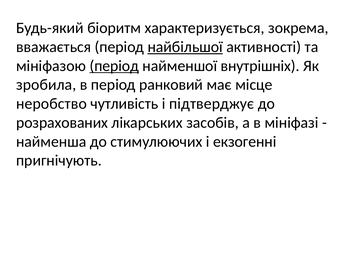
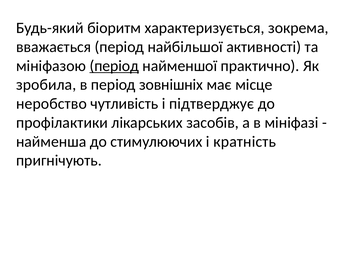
найбільшої underline: present -> none
внутрішніх: внутрішніх -> практично
ранковий: ранковий -> зовнішніх
розрахованих: розрахованих -> профілактики
екзогенні: екзогенні -> кратність
